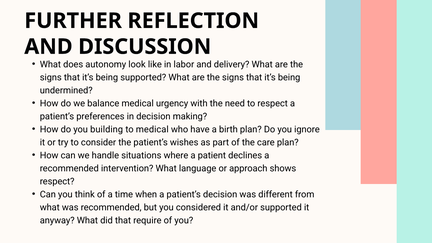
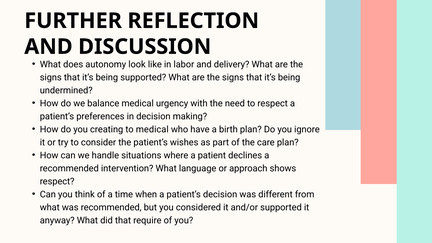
building: building -> creating
